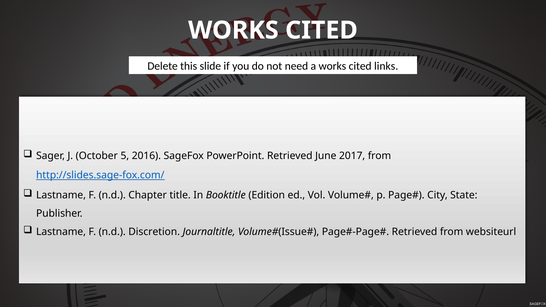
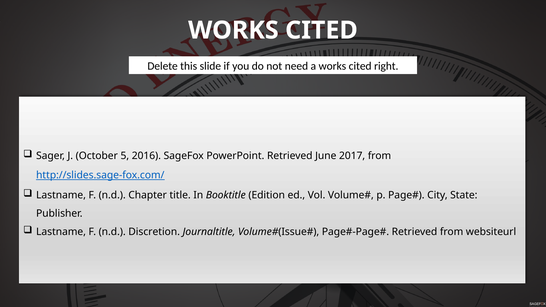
links: links -> right
